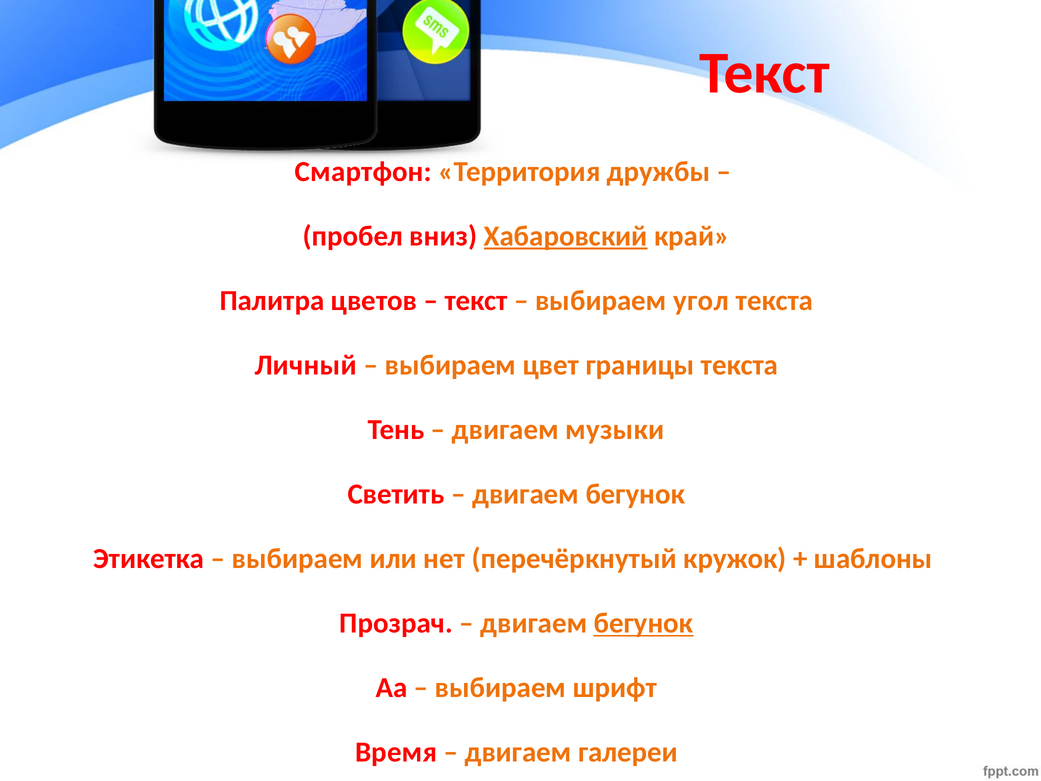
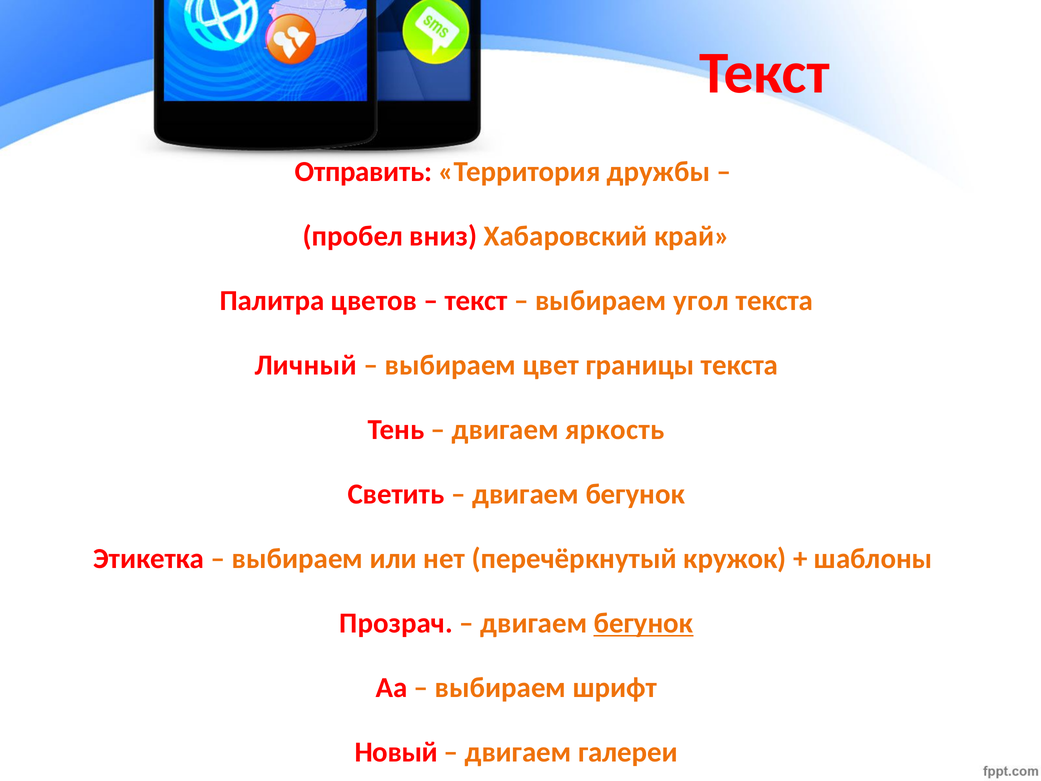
Смартфон: Смартфон -> Отправить
Хабаровский underline: present -> none
музыки: музыки -> яркость
Время: Время -> Новый
